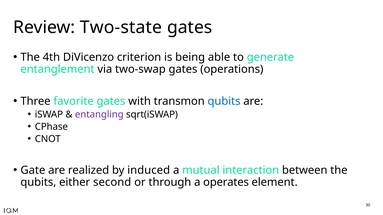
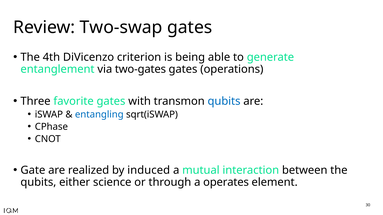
Two-state: Two-state -> Two-swap
two-swap: two-swap -> two-gates
entangling colour: purple -> blue
second: second -> science
